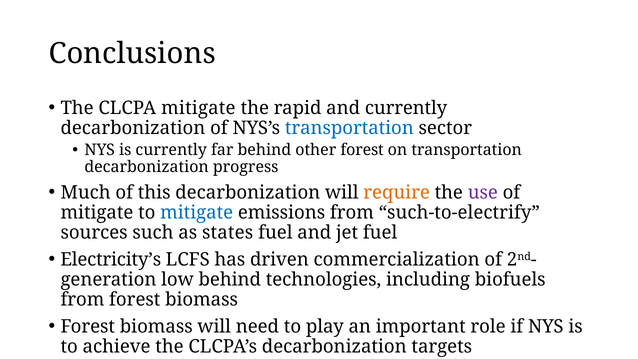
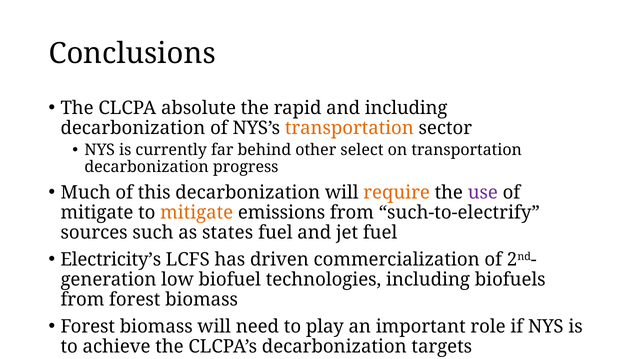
CLCPA mitigate: mitigate -> absolute
and currently: currently -> including
transportation at (349, 128) colour: blue -> orange
other forest: forest -> select
mitigate at (197, 213) colour: blue -> orange
low behind: behind -> biofuel
